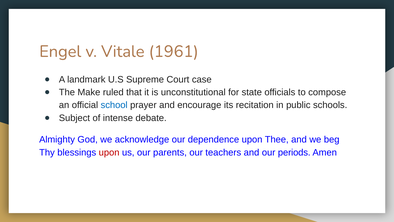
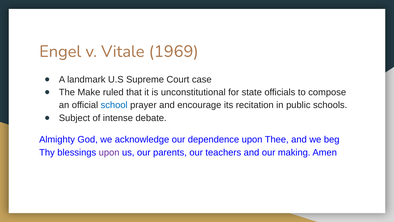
1961: 1961 -> 1969
upon at (109, 152) colour: red -> purple
periods: periods -> making
